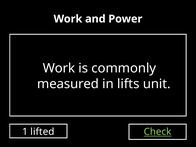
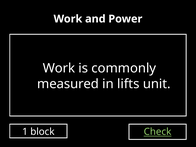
lifted: lifted -> block
